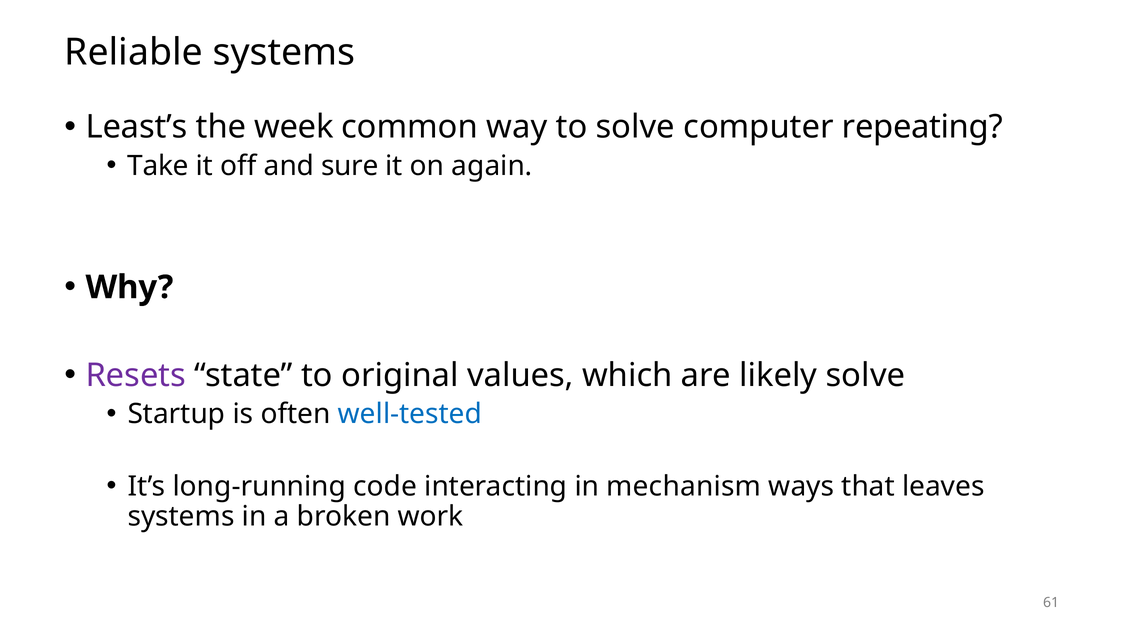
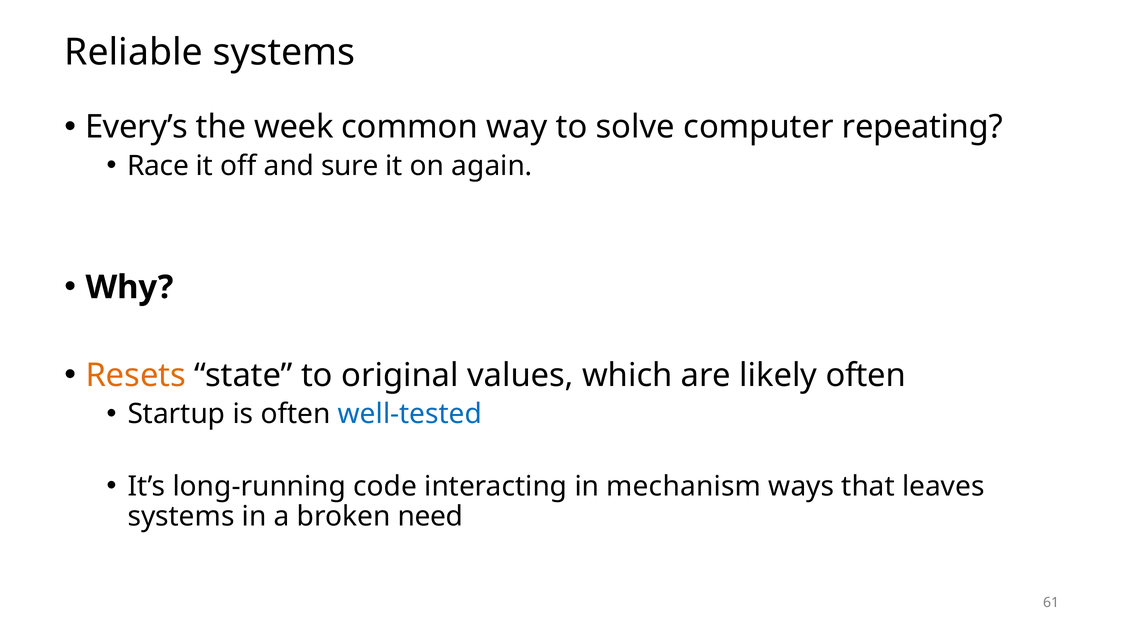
Least’s: Least’s -> Every’s
Take: Take -> Race
Resets colour: purple -> orange
likely solve: solve -> often
work: work -> need
